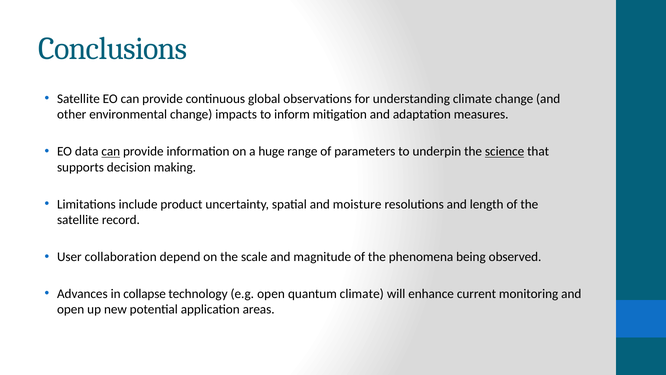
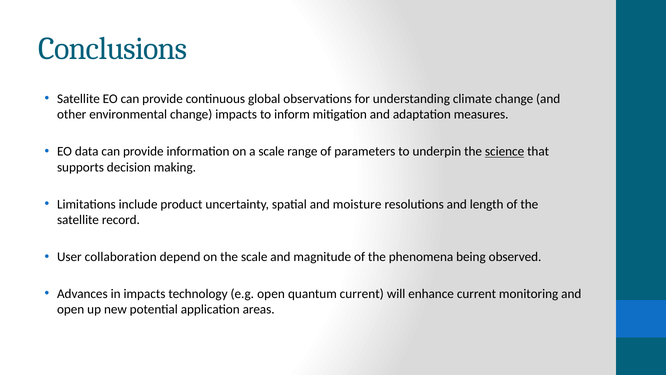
can at (111, 151) underline: present -> none
a huge: huge -> scale
in collapse: collapse -> impacts
quantum climate: climate -> current
